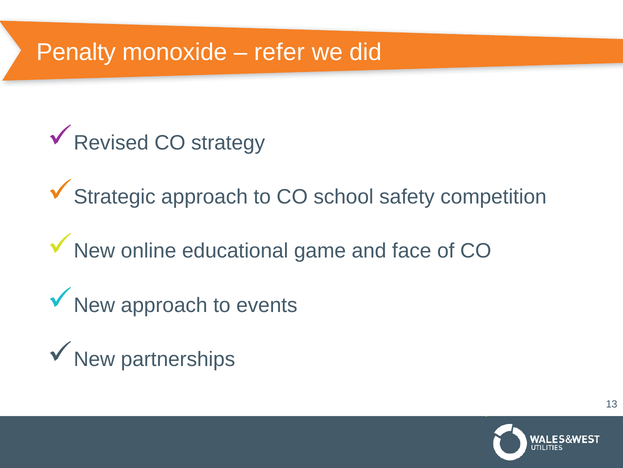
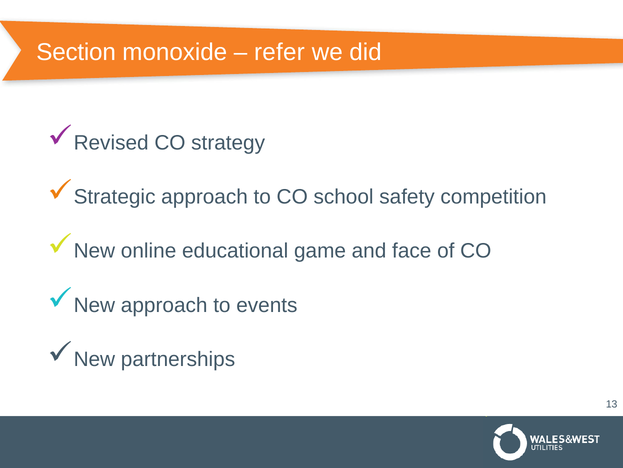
Penalty: Penalty -> Section
